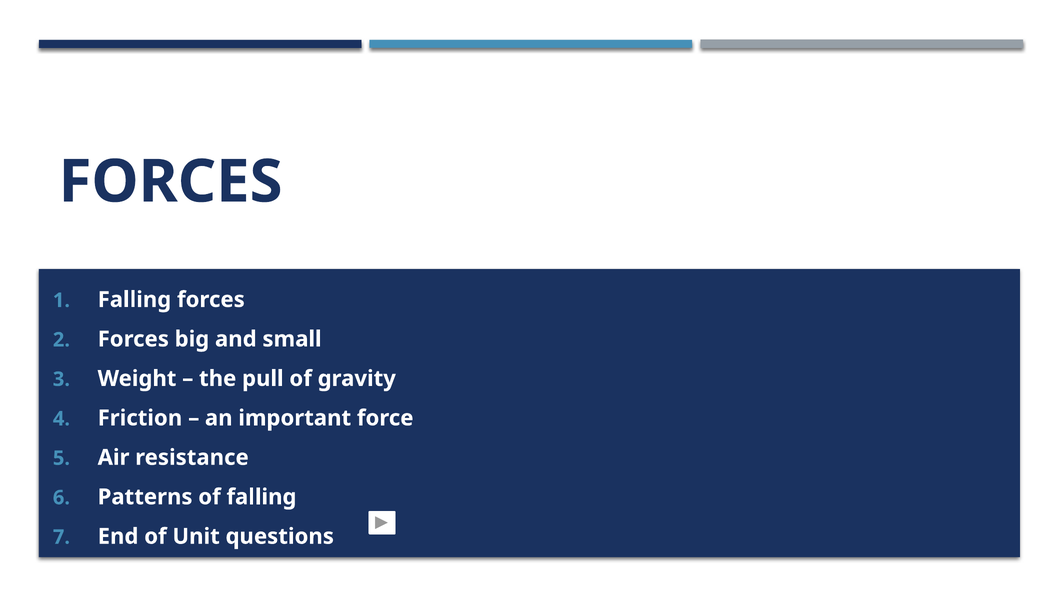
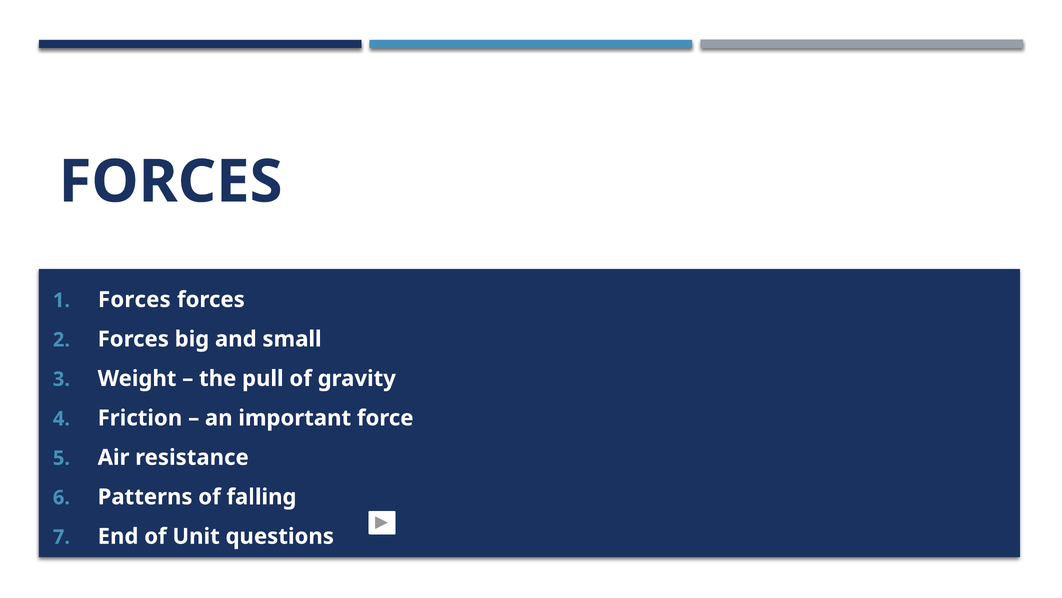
Falling at (134, 299): Falling -> Forces
